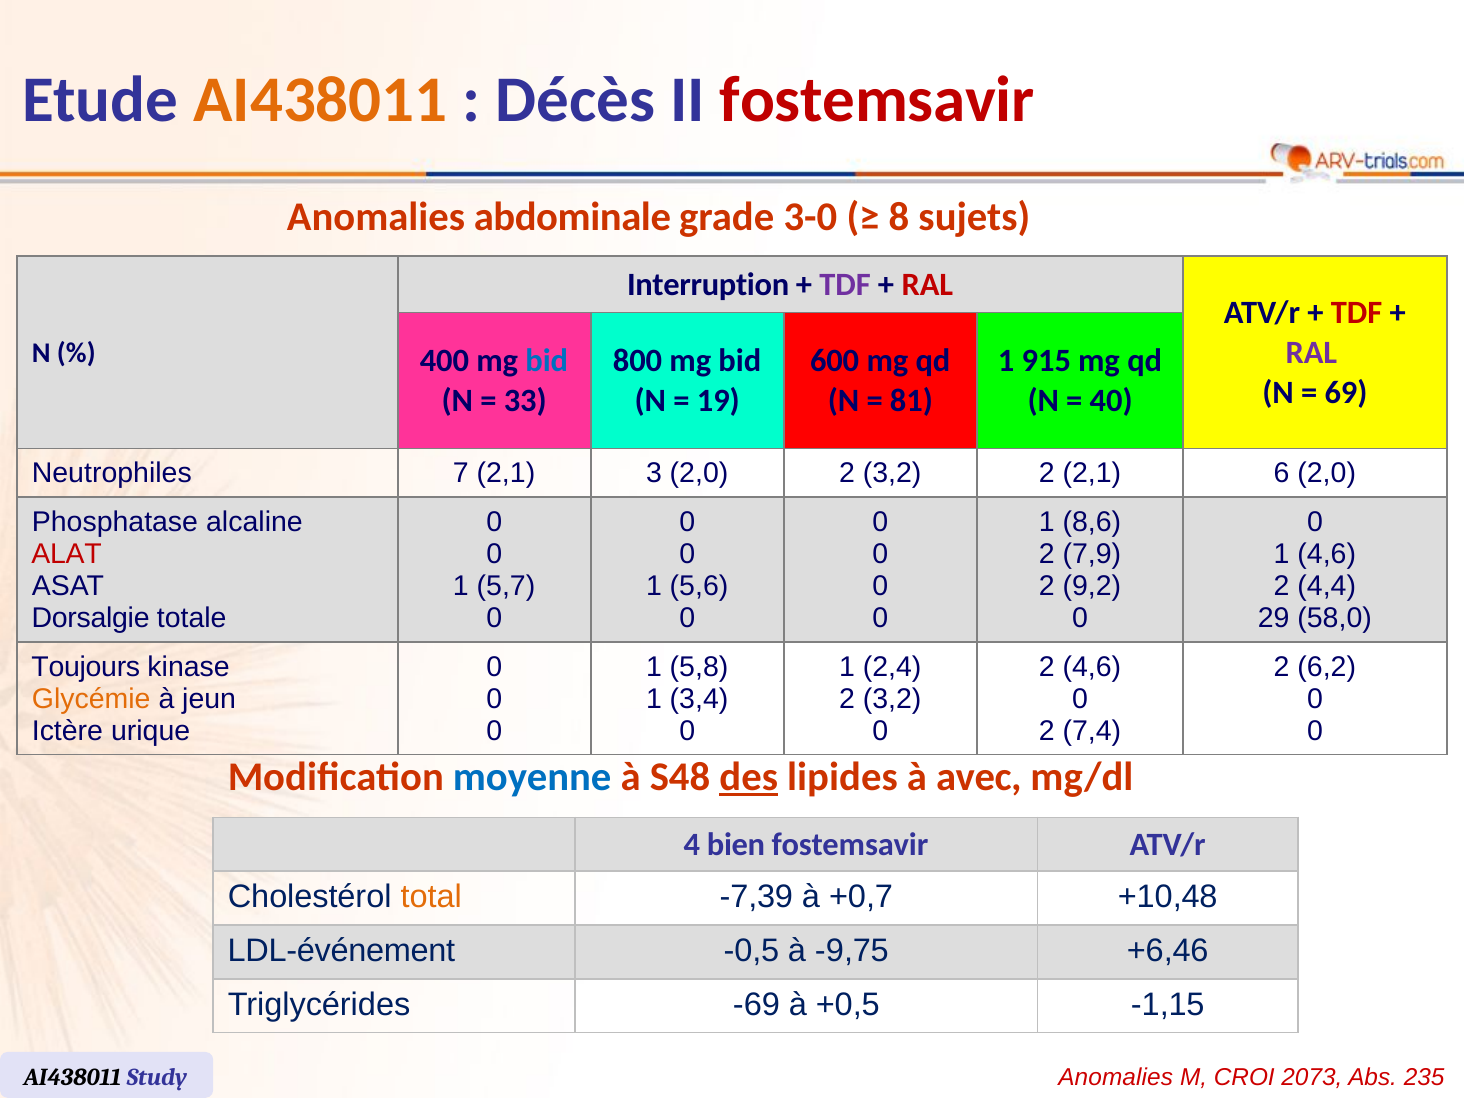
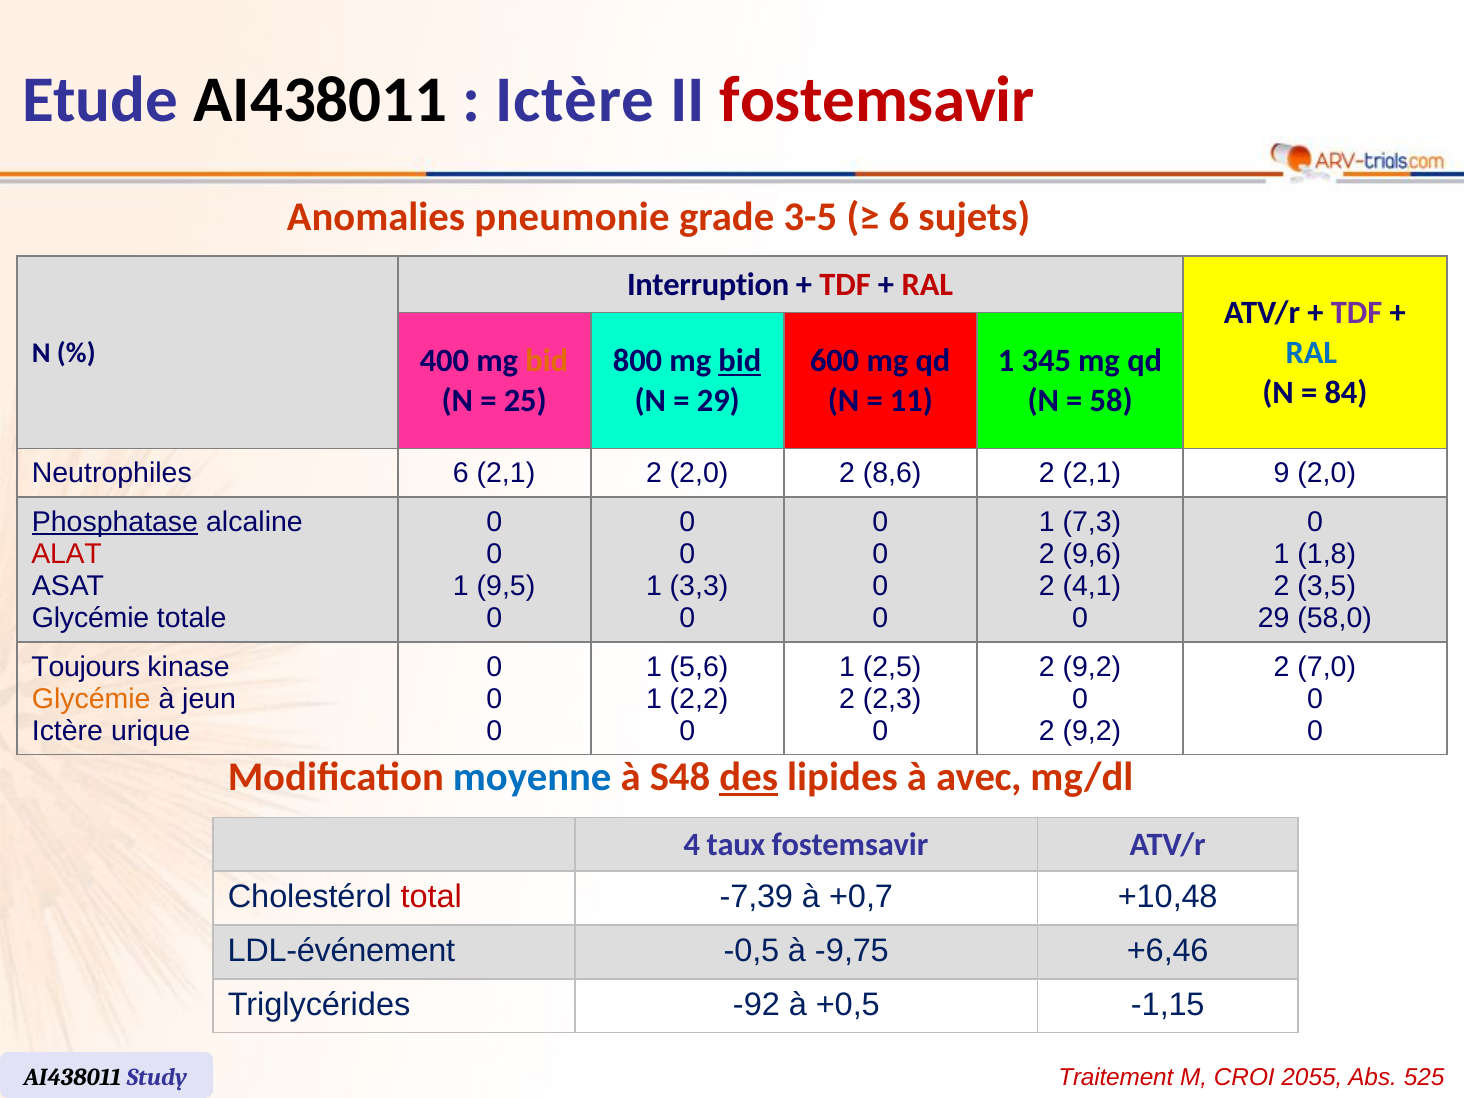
AI438011 at (321, 100) colour: orange -> black
Décès at (575, 100): Décès -> Ictère
abdominale: abdominale -> pneumonie
3-0: 3-0 -> 3-5
8 at (899, 217): 8 -> 6
TDF at (845, 285) colour: purple -> red
TDF at (1357, 313) colour: red -> purple
RAL at (1311, 353) colour: purple -> blue
bid at (547, 361) colour: blue -> orange
bid at (740, 361) underline: none -> present
915: 915 -> 345
69: 69 -> 84
33: 33 -> 25
19 at (718, 401): 19 -> 29
81: 81 -> 11
40: 40 -> 58
Neutrophiles 7: 7 -> 6
2,1 3: 3 -> 2
2,0 2 3,2: 3,2 -> 8,6
6: 6 -> 9
Phosphatase underline: none -> present
8,6: 8,6 -> 7,3
7,9: 7,9 -> 9,6
1 4,6: 4,6 -> 1,8
5,7: 5,7 -> 9,5
5,6: 5,6 -> 3,3
9,2: 9,2 -> 4,1
4,4: 4,4 -> 3,5
Dorsalgie at (91, 618): Dorsalgie -> Glycémie
5,8: 5,8 -> 5,6
2,4: 2,4 -> 2,5
4,6 at (1092, 667): 4,6 -> 9,2
6,2: 6,2 -> 7,0
3,4: 3,4 -> 2,2
3,2 at (892, 699): 3,2 -> 2,3
7,4 at (1092, 731): 7,4 -> 9,2
bien: bien -> taux
total colour: orange -> red
-69: -69 -> -92
Anomalies at (1116, 1077): Anomalies -> Traitement
2073: 2073 -> 2055
235: 235 -> 525
